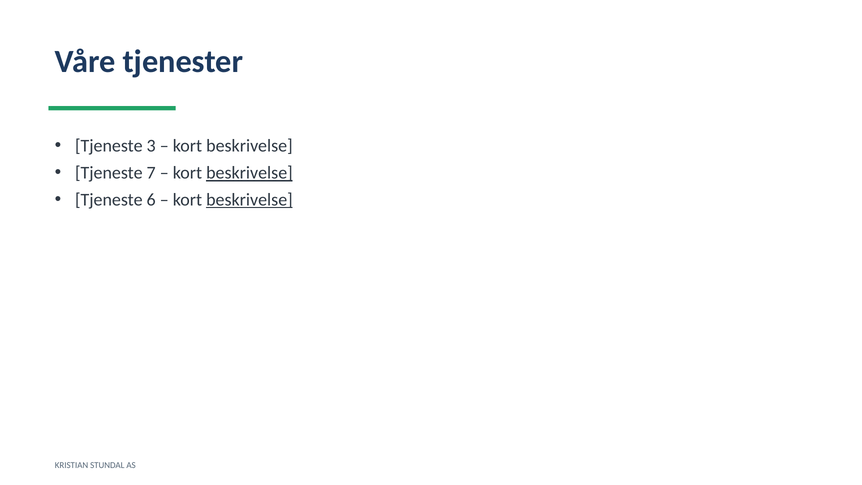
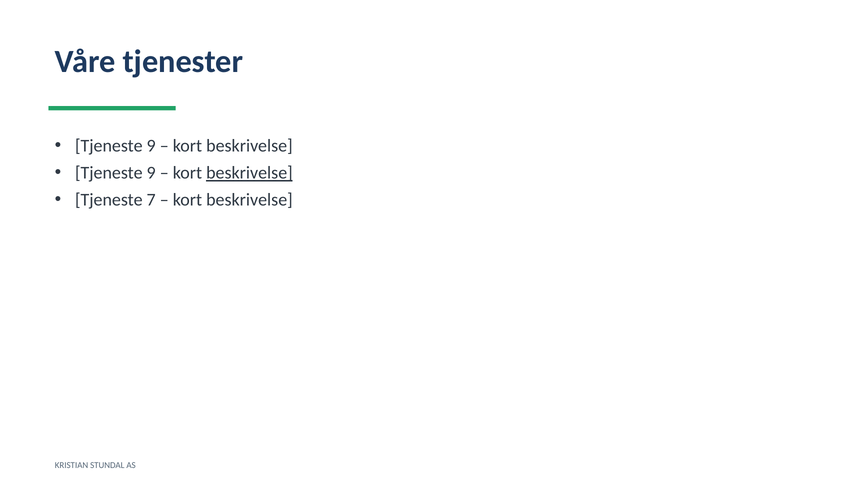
3 at (151, 146): 3 -> 9
7 at (151, 173): 7 -> 9
6: 6 -> 7
beskrivelse at (249, 200) underline: present -> none
